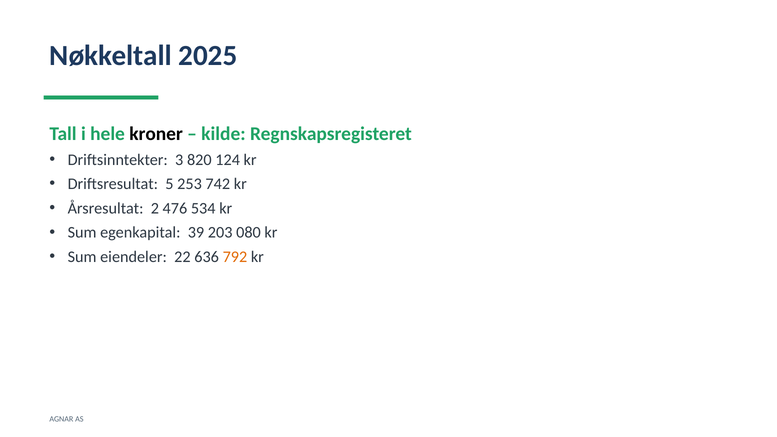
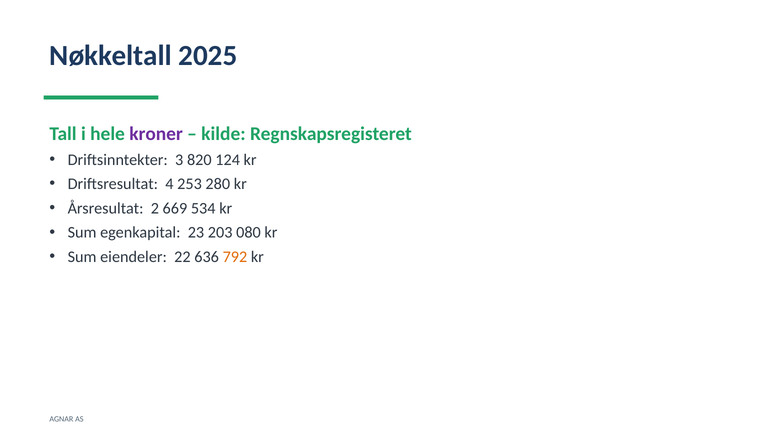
kroner colour: black -> purple
5: 5 -> 4
742: 742 -> 280
476: 476 -> 669
39: 39 -> 23
